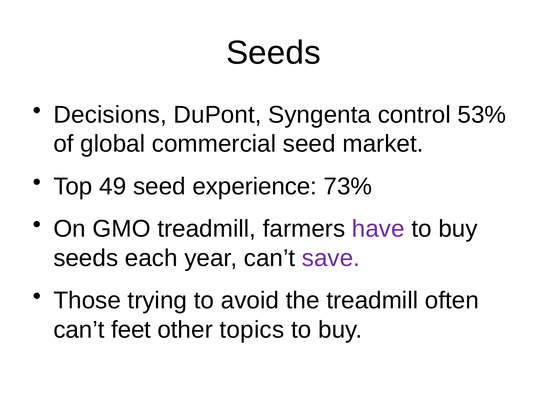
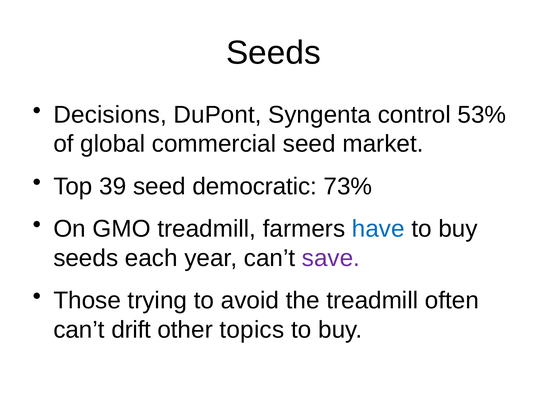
49: 49 -> 39
experience: experience -> democratic
have colour: purple -> blue
feet: feet -> drift
